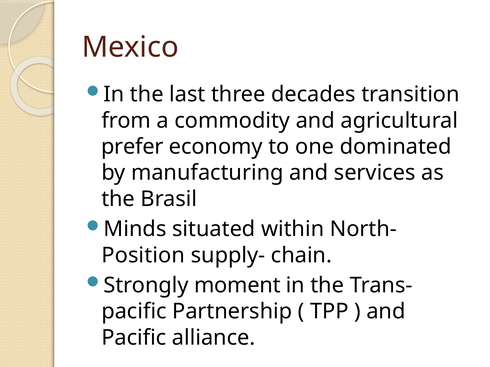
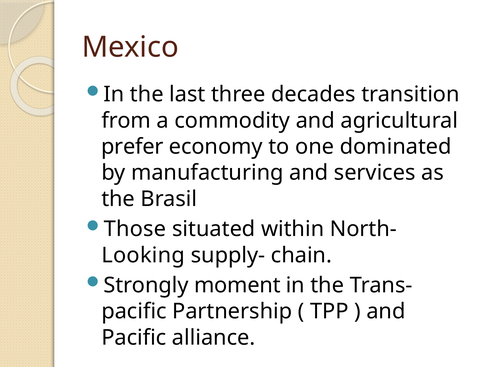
Minds: Minds -> Those
Position: Position -> Looking
